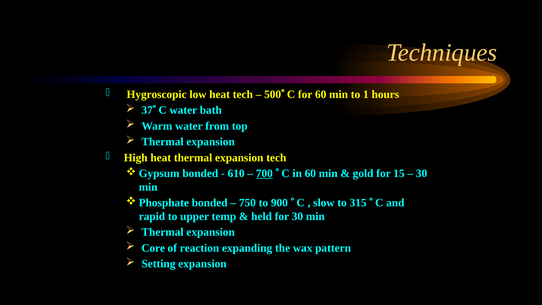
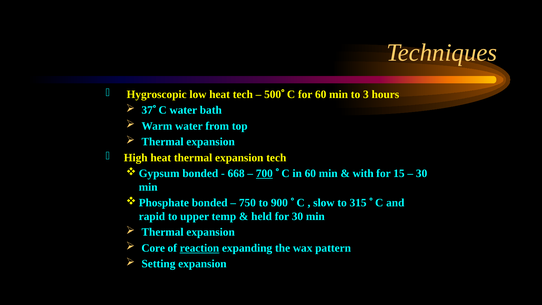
1: 1 -> 3
610: 610 -> 668
gold: gold -> with
reaction underline: none -> present
